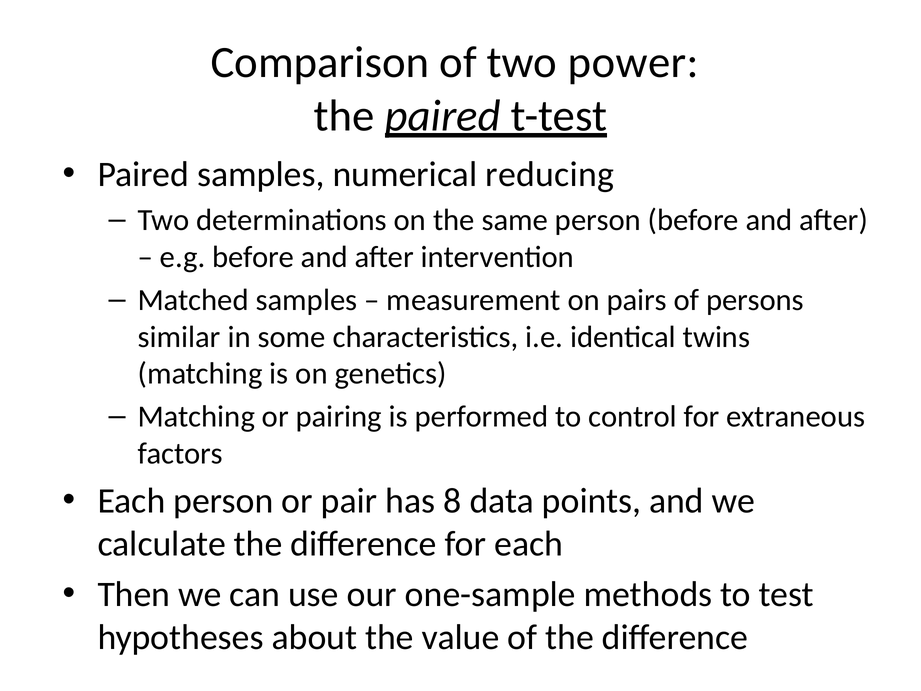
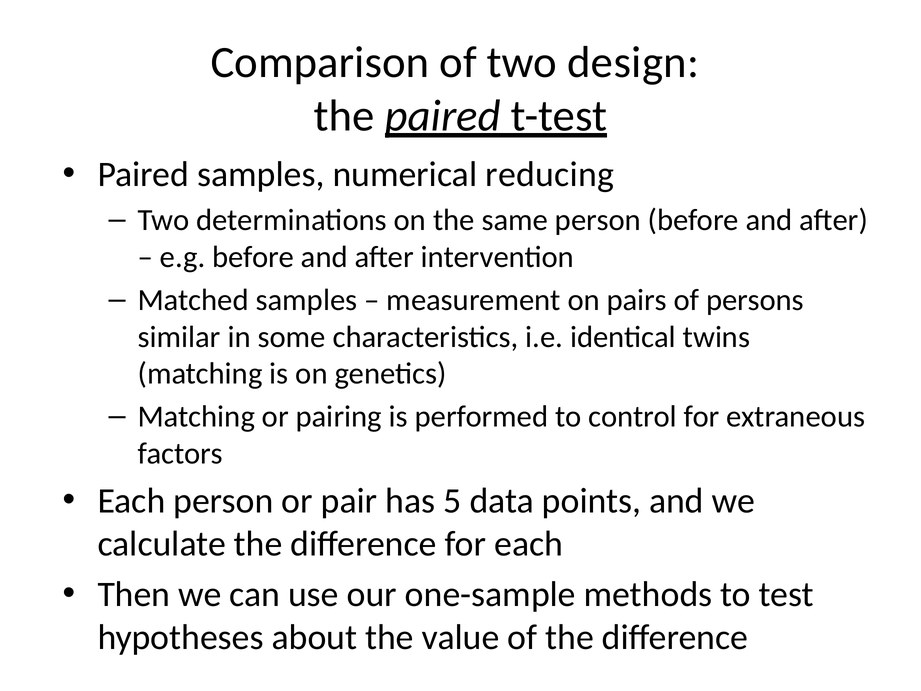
power: power -> design
8: 8 -> 5
